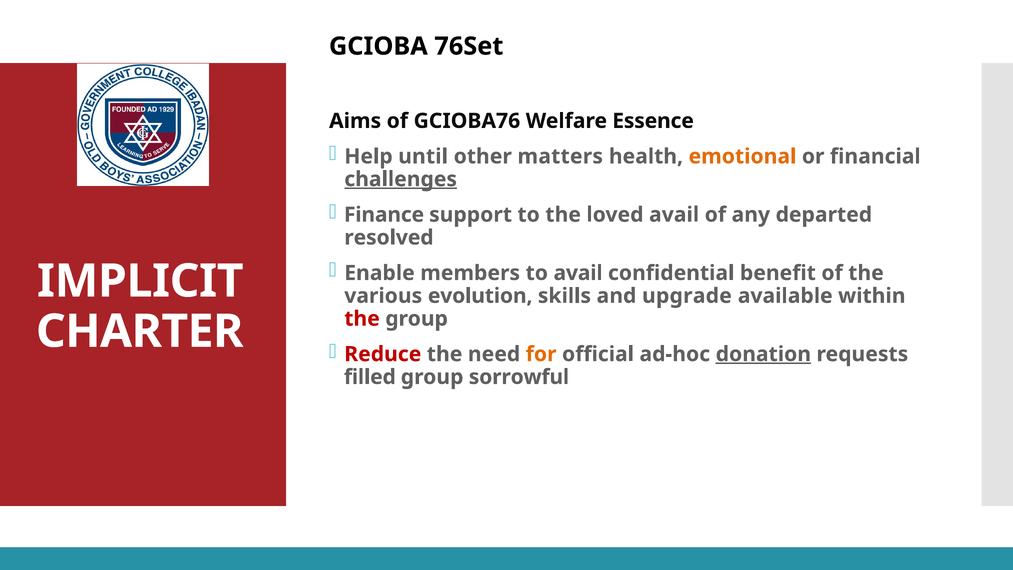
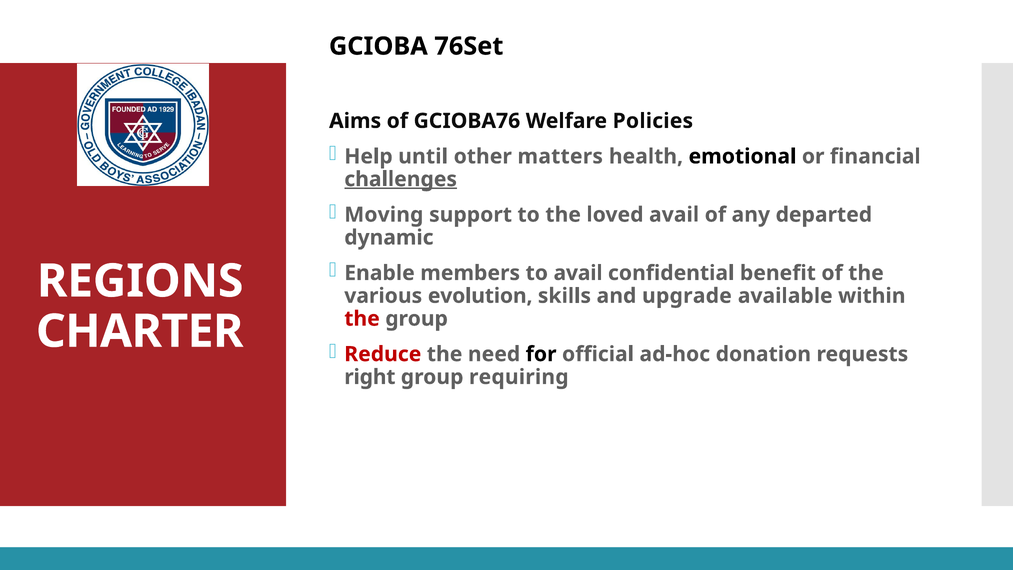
Essence: Essence -> Policies
emotional colour: orange -> black
Finance: Finance -> Moving
resolved: resolved -> dynamic
IMPLICIT: IMPLICIT -> REGIONS
for colour: orange -> black
donation underline: present -> none
filled: filled -> right
sorrowful: sorrowful -> requiring
